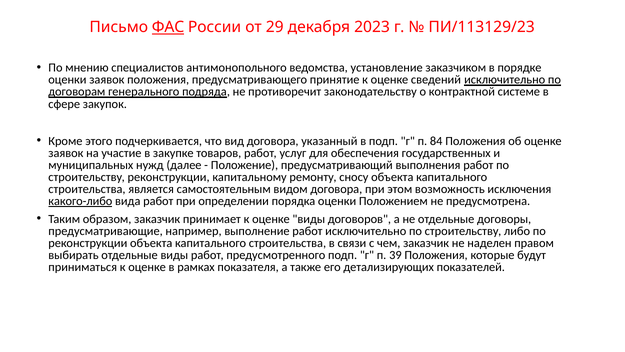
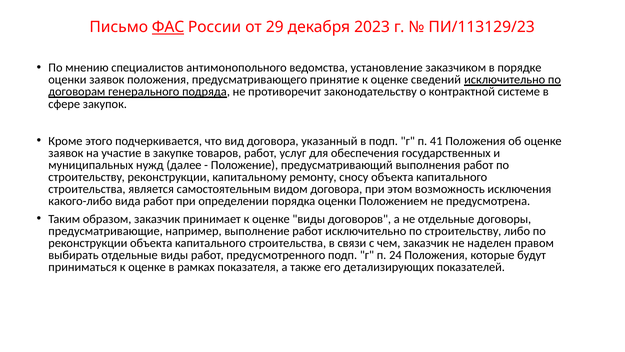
84: 84 -> 41
какого-либо underline: present -> none
39: 39 -> 24
